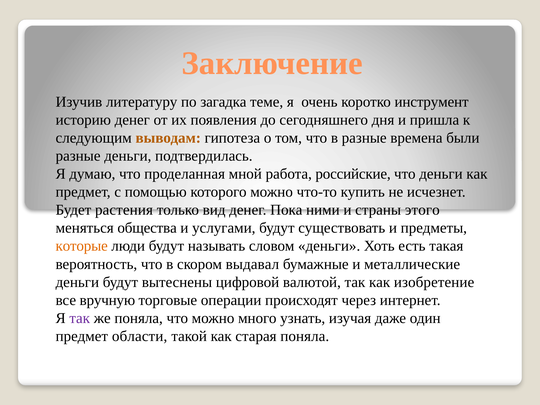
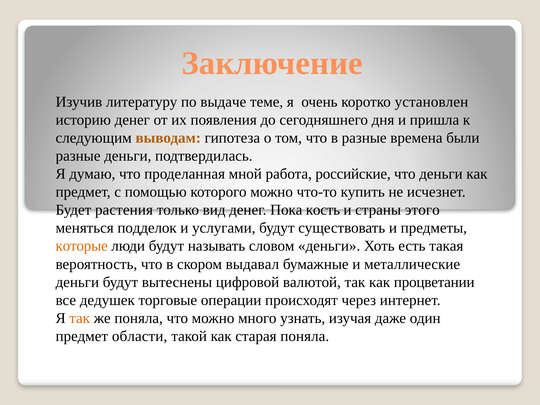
загадка: загадка -> выдаче
инструмент: инструмент -> установлен
ними: ними -> кость
общества: общества -> подделок
изобретение: изобретение -> процветании
вручную: вручную -> дедушек
так at (80, 318) colour: purple -> orange
